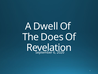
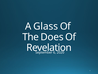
Dwell: Dwell -> Glass
